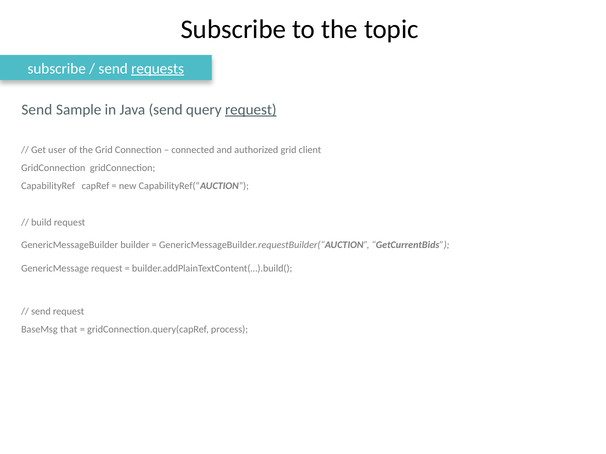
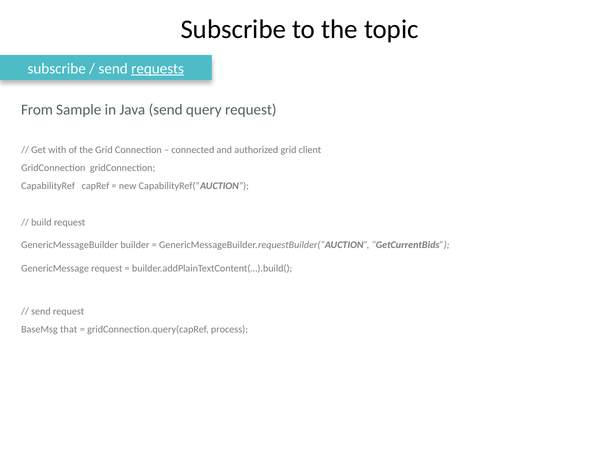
Send at (37, 110): Send -> From
request at (251, 110) underline: present -> none
user: user -> with
